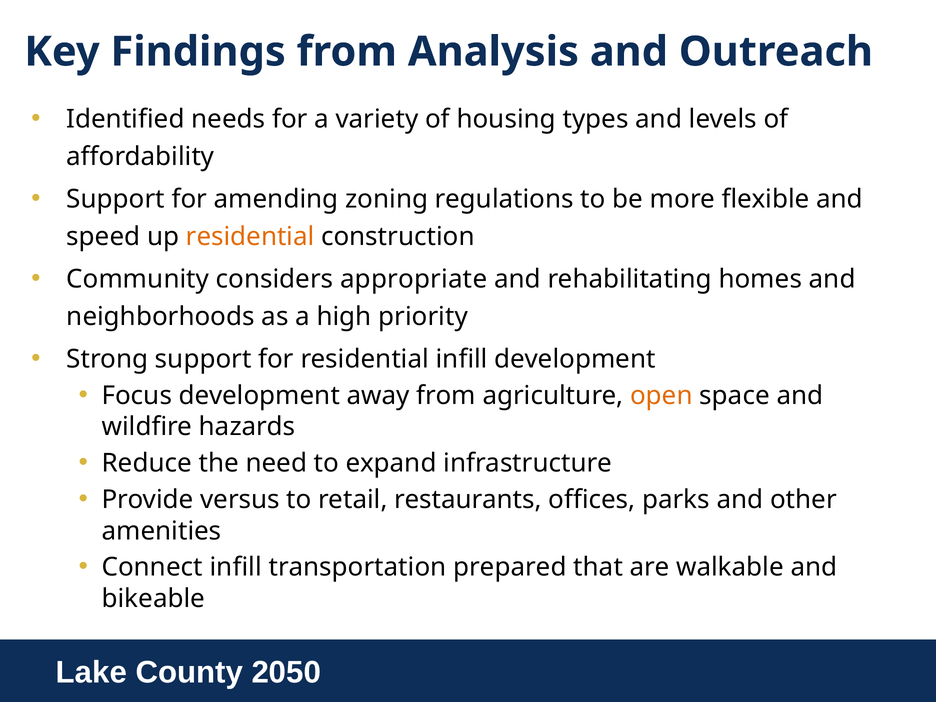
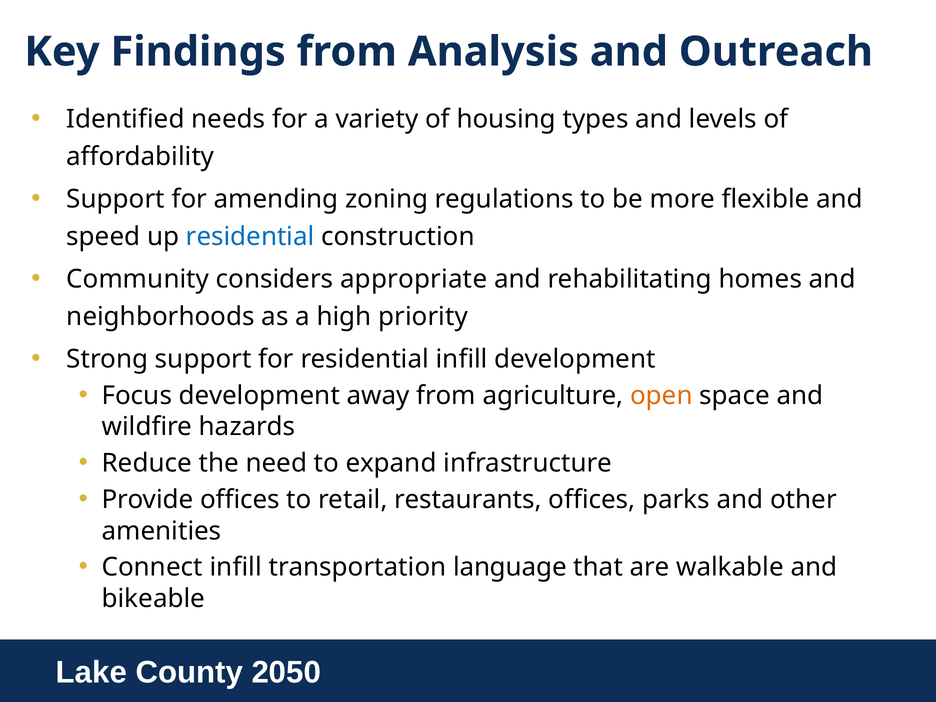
residential at (250, 237) colour: orange -> blue
Provide versus: versus -> offices
prepared: prepared -> language
